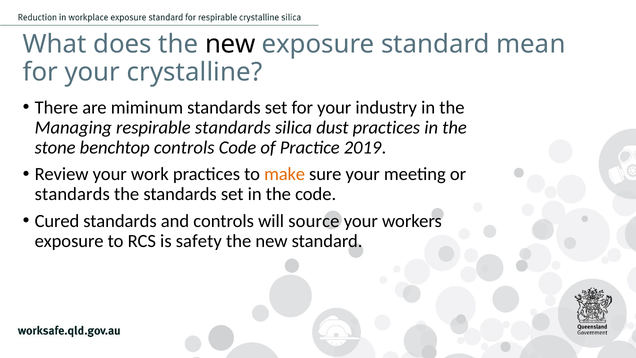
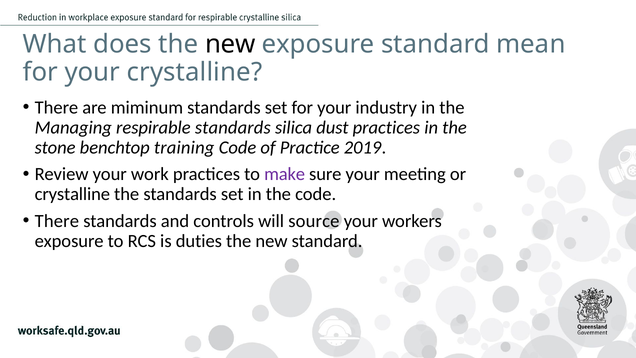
benchtop controls: controls -> training
make colour: orange -> purple
standards at (72, 194): standards -> crystalline
Cured at (57, 221): Cured -> There
safety: safety -> duties
